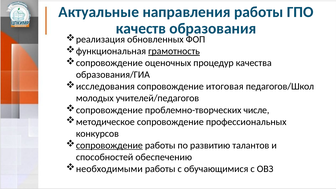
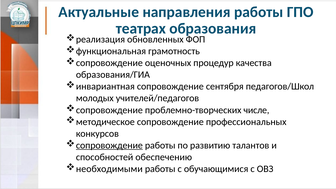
качеств: качеств -> театрах
грамотность underline: present -> none
исследования: исследования -> инвариантная
итоговая: итоговая -> сентября
